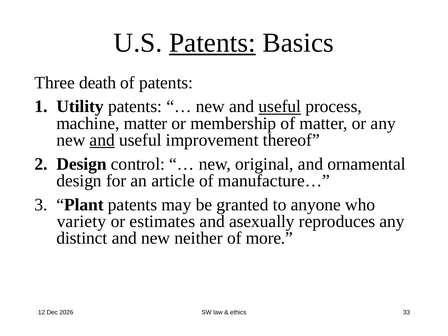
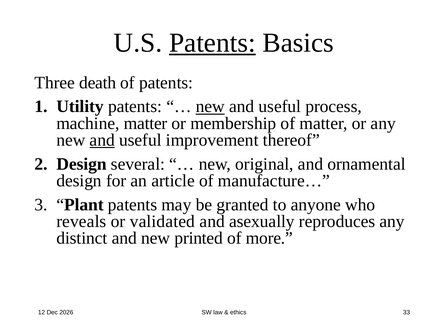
new at (210, 107) underline: none -> present
useful at (280, 107) underline: present -> none
control: control -> several
variety: variety -> reveals
estimates: estimates -> validated
neither: neither -> printed
